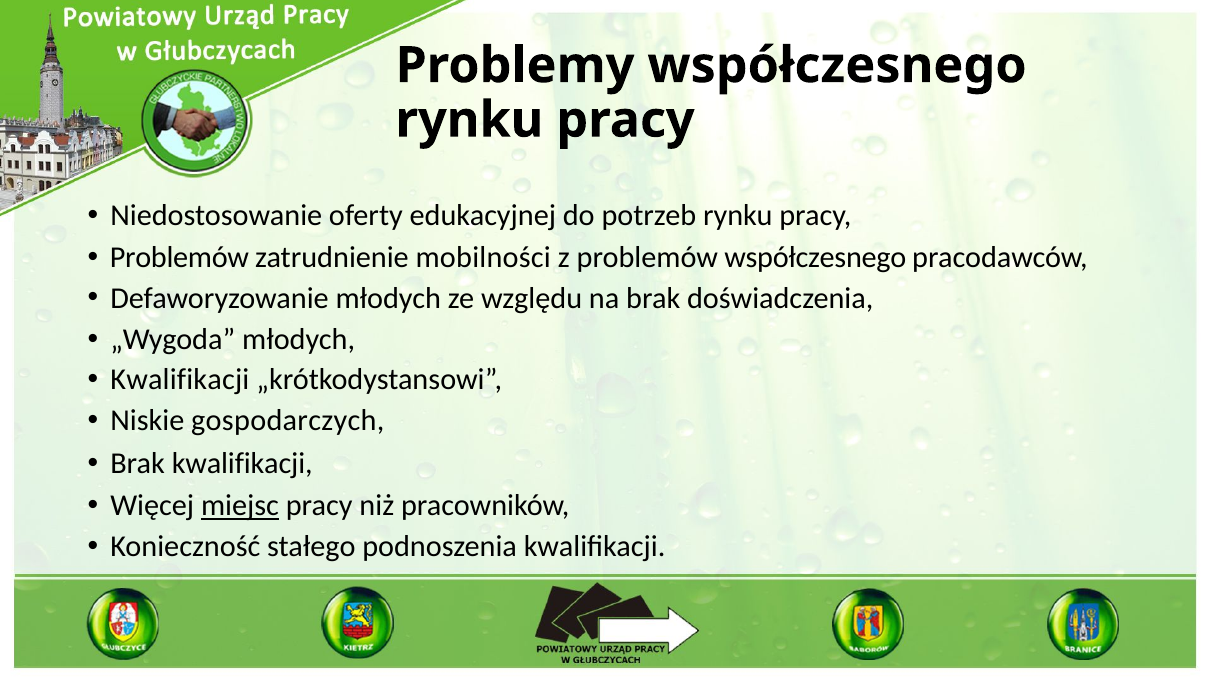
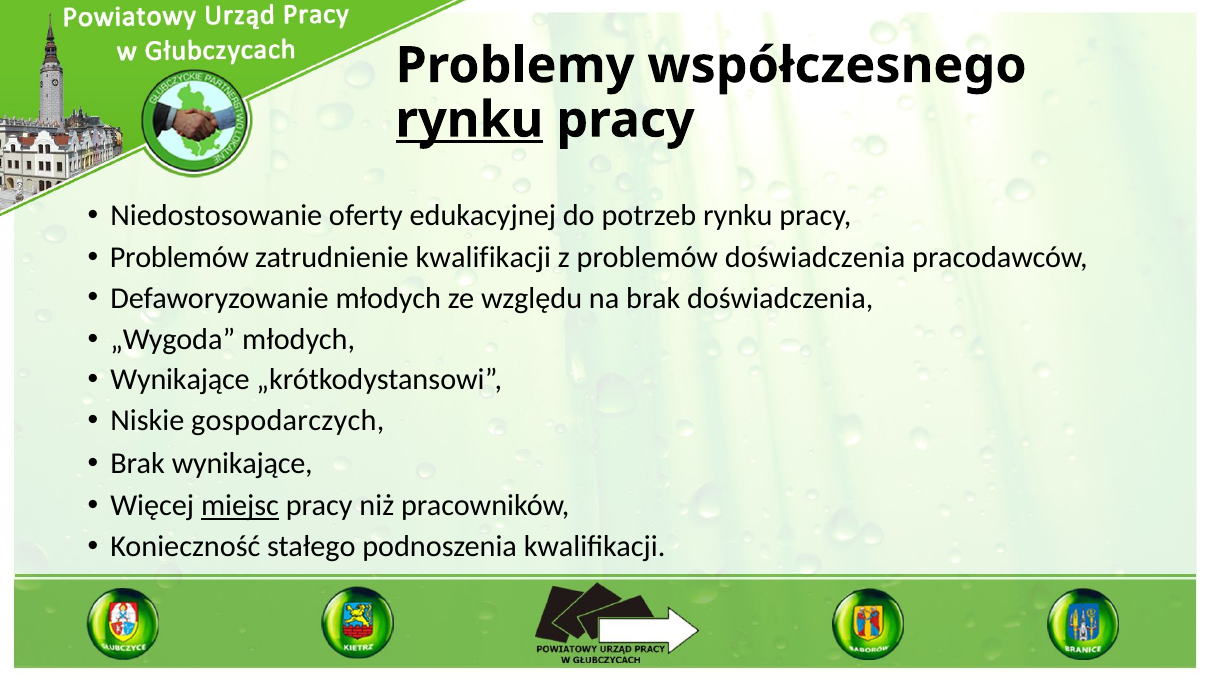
rynku at (469, 120) underline: none -> present
zatrudnienie mobilności: mobilności -> kwalifikacji
problemów współczesnego: współczesnego -> doświadczenia
Kwalifikacji at (180, 379): Kwalifikacji -> Wynikające
Brak kwalifikacji: kwalifikacji -> wynikające
